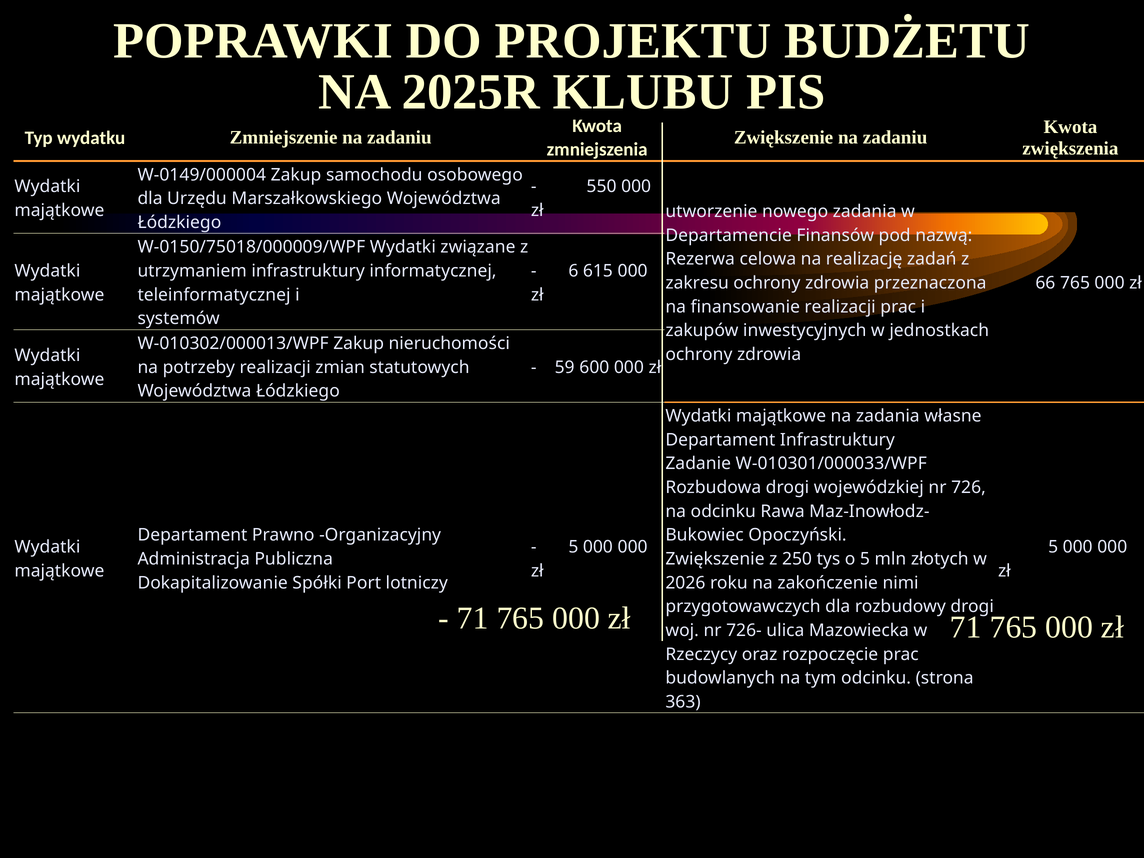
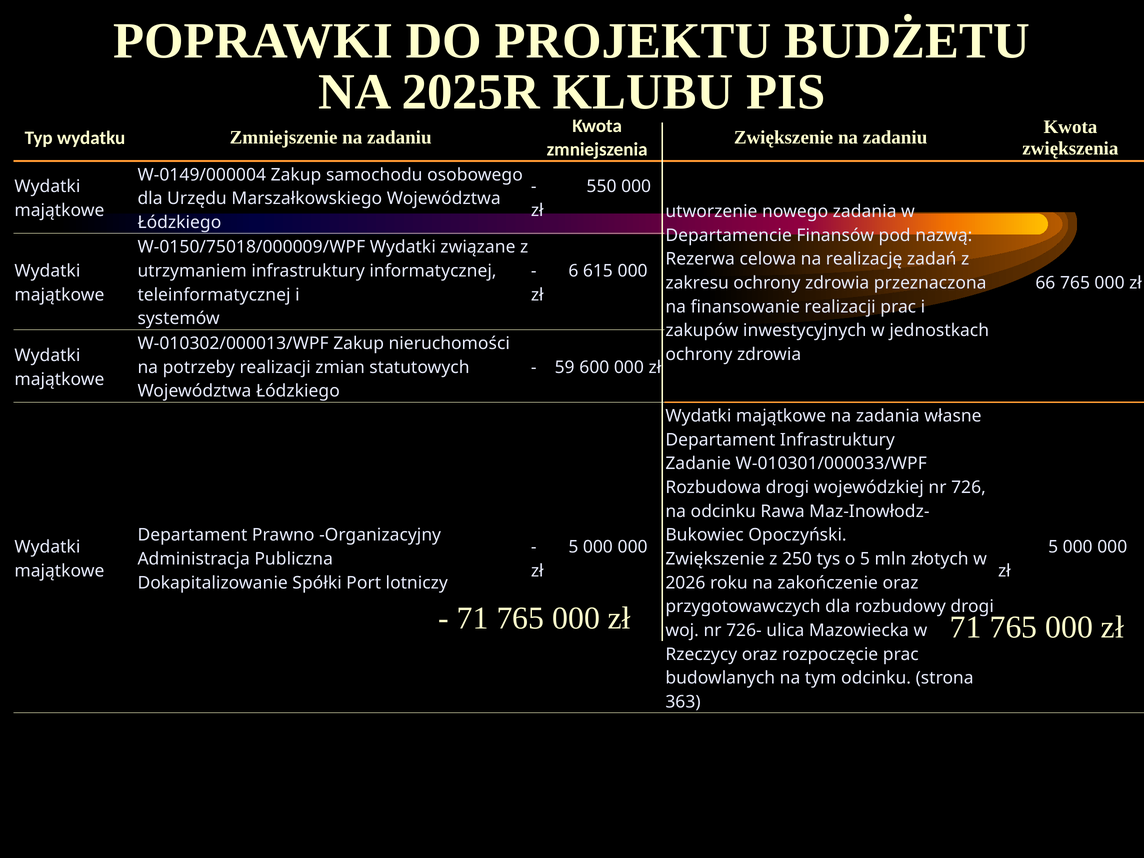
zakończenie nimi: nimi -> oraz
